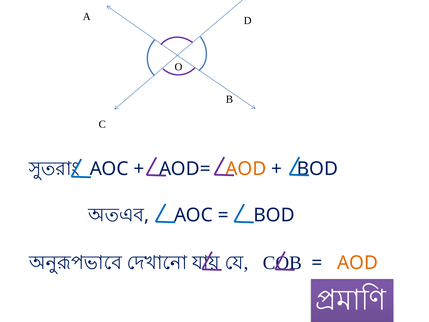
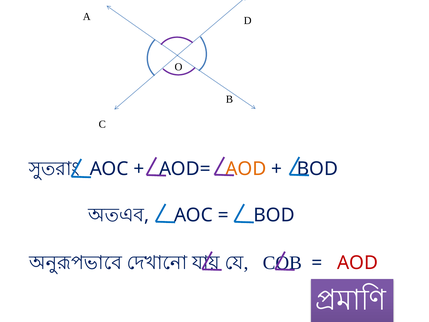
AOD at (358, 263) colour: orange -> red
